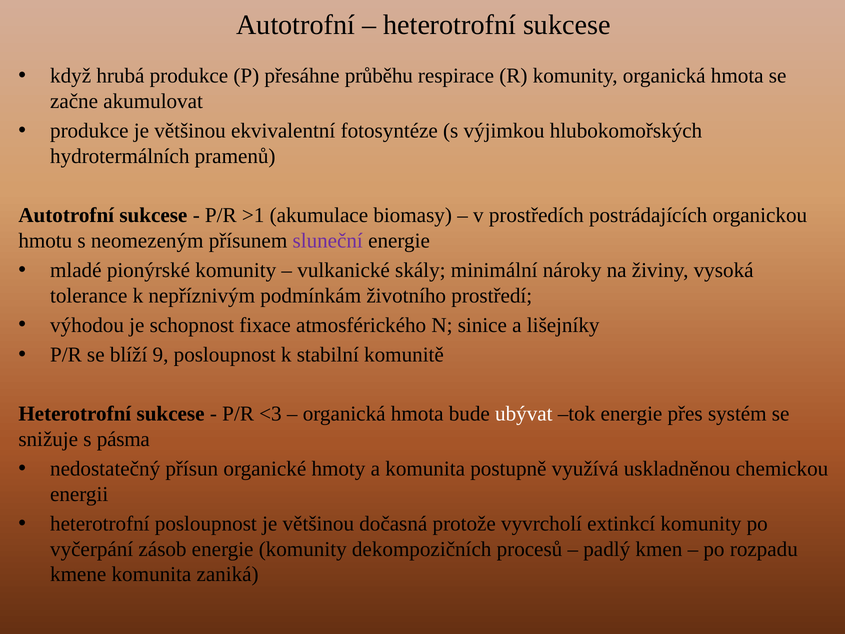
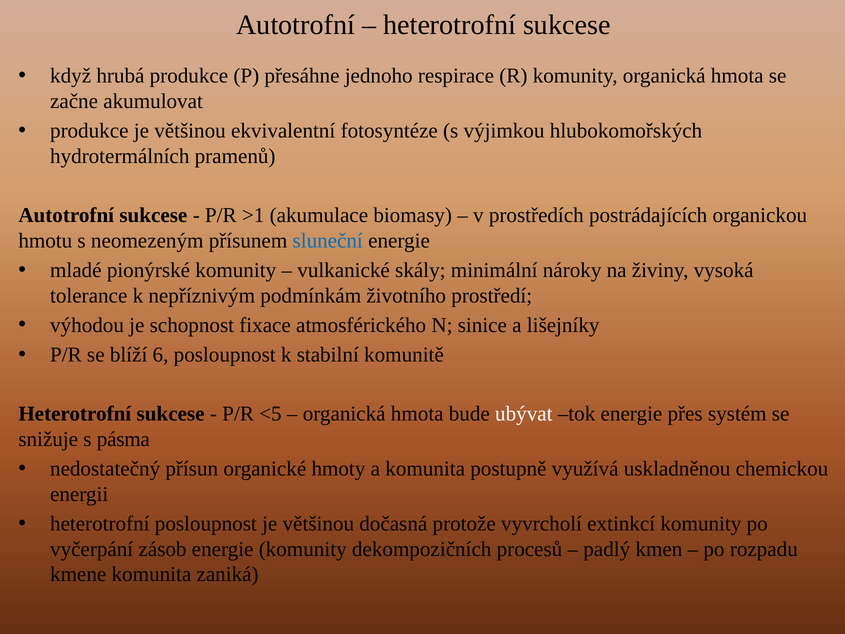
průběhu: průběhu -> jednoho
sluneční colour: purple -> blue
9: 9 -> 6
<3: <3 -> <5
